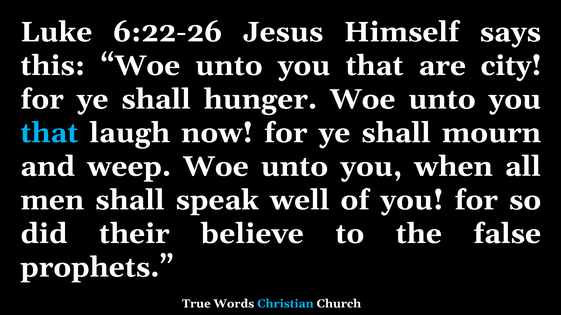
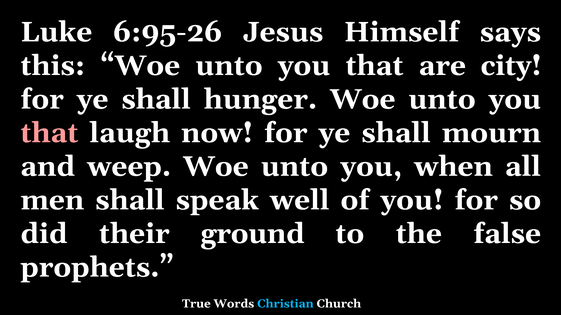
6:22-26: 6:22-26 -> 6:95-26
that at (49, 133) colour: light blue -> pink
believe: believe -> ground
